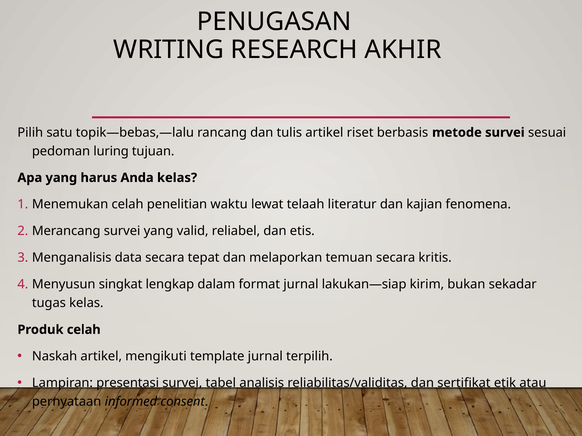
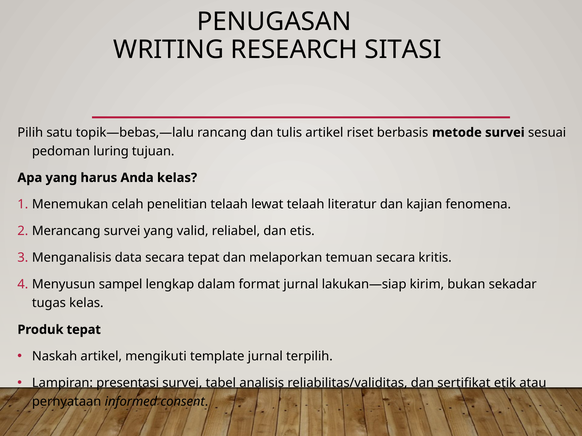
AKHIR: AKHIR -> SITASI
penelitian waktu: waktu -> telaah
singkat: singkat -> sampel
Produk celah: celah -> tepat
